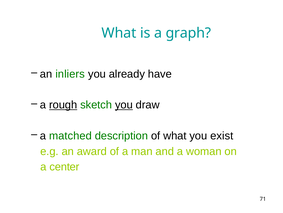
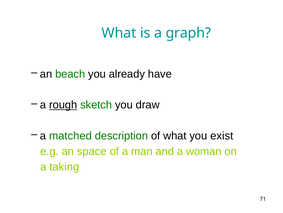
inliers: inliers -> beach
you at (124, 105) underline: present -> none
award: award -> space
center: center -> taking
